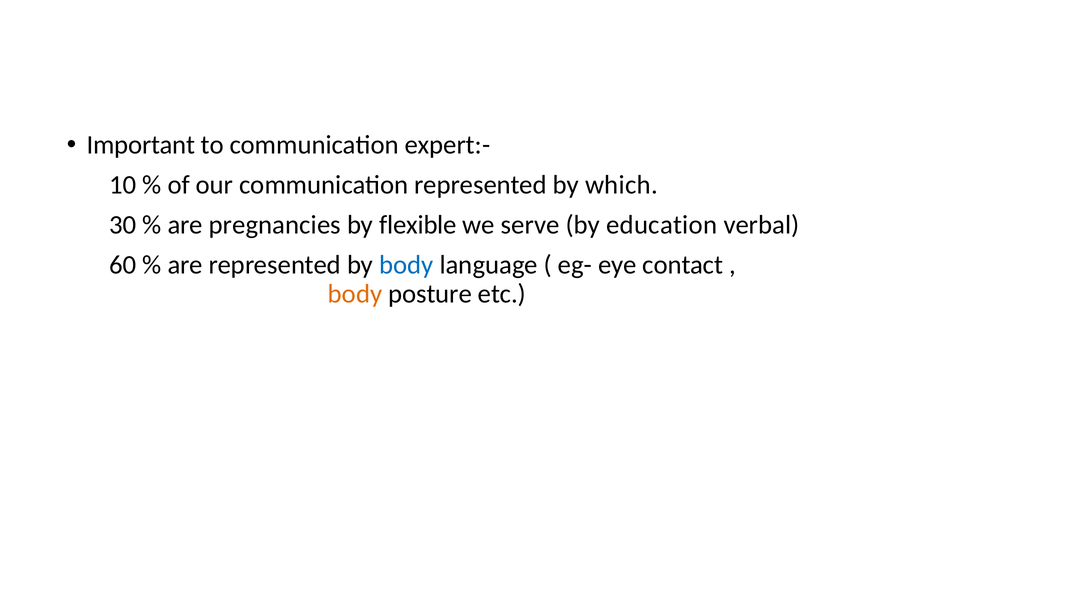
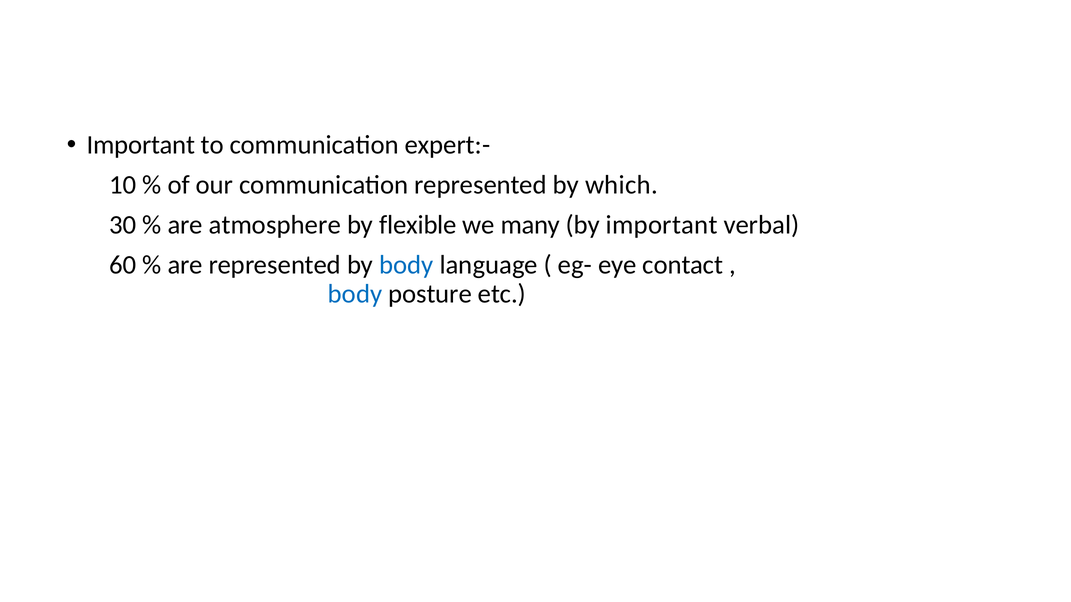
pregnancies: pregnancies -> atmosphere
serve: serve -> many
by education: education -> important
body at (355, 294) colour: orange -> blue
